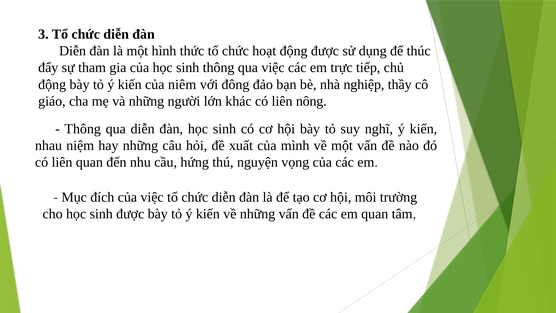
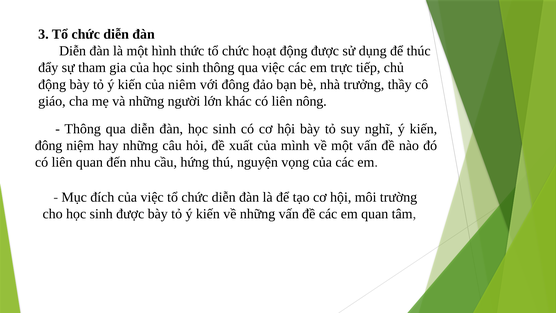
nghiệp: nghiệp -> trưởng
nhau at (49, 146): nhau -> đông
